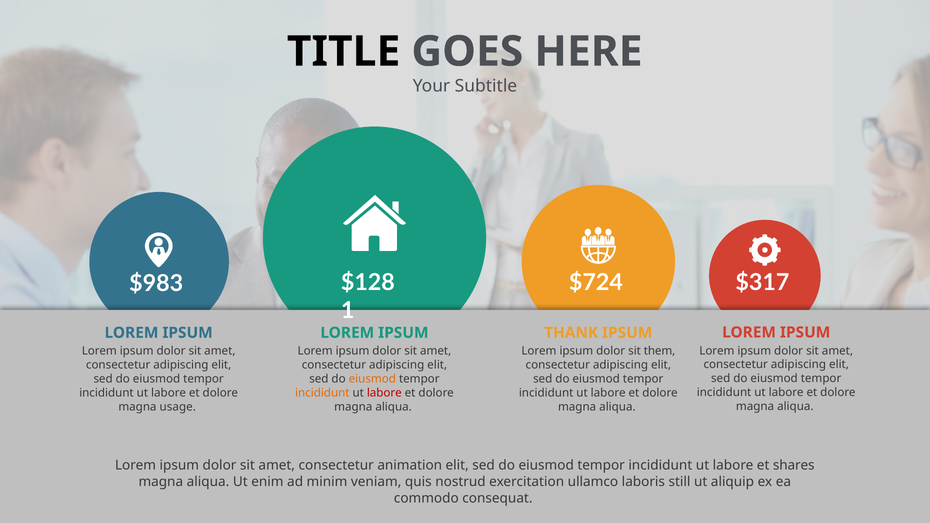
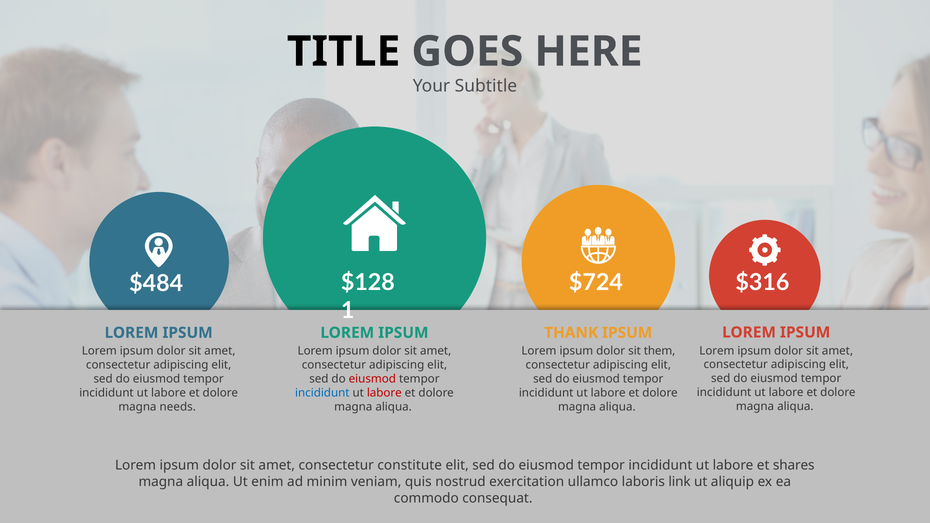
$317: $317 -> $316
$983: $983 -> $484
eiusmod at (372, 379) colour: orange -> red
incididunt at (322, 393) colour: orange -> blue
usage: usage -> needs
animation: animation -> constitute
still: still -> link
